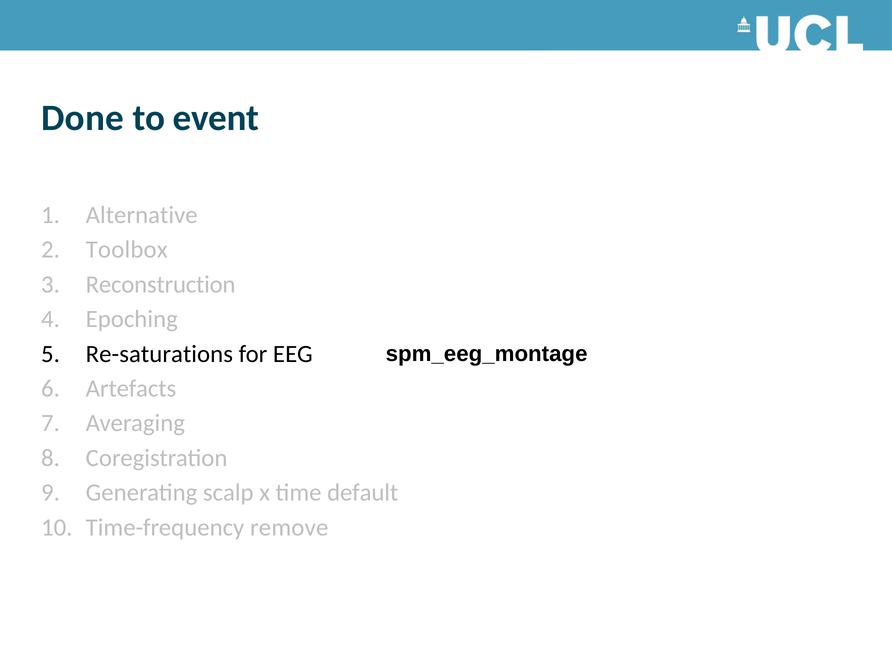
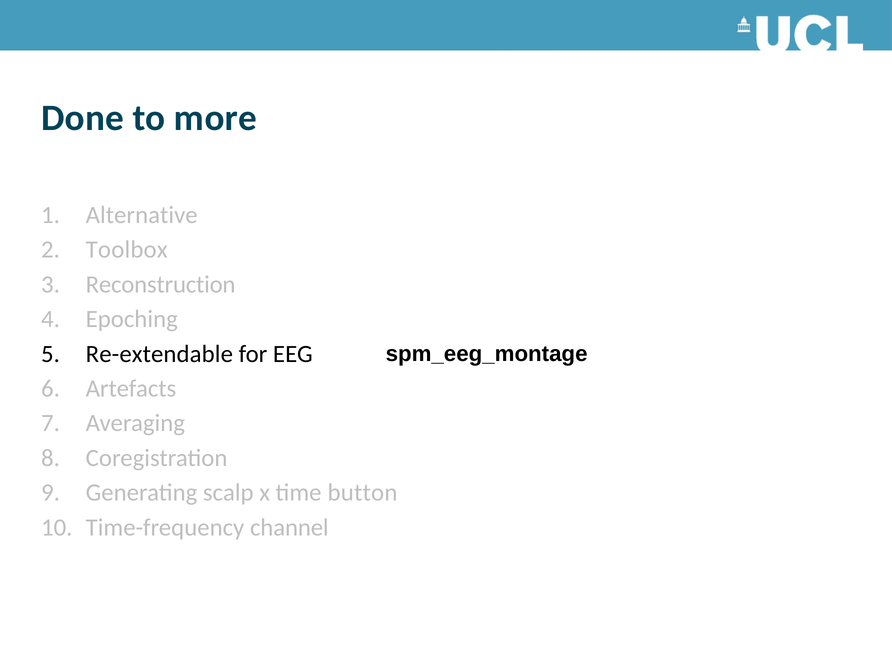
event: event -> more
Re-saturations: Re-saturations -> Re-extendable
default: default -> button
remove: remove -> channel
